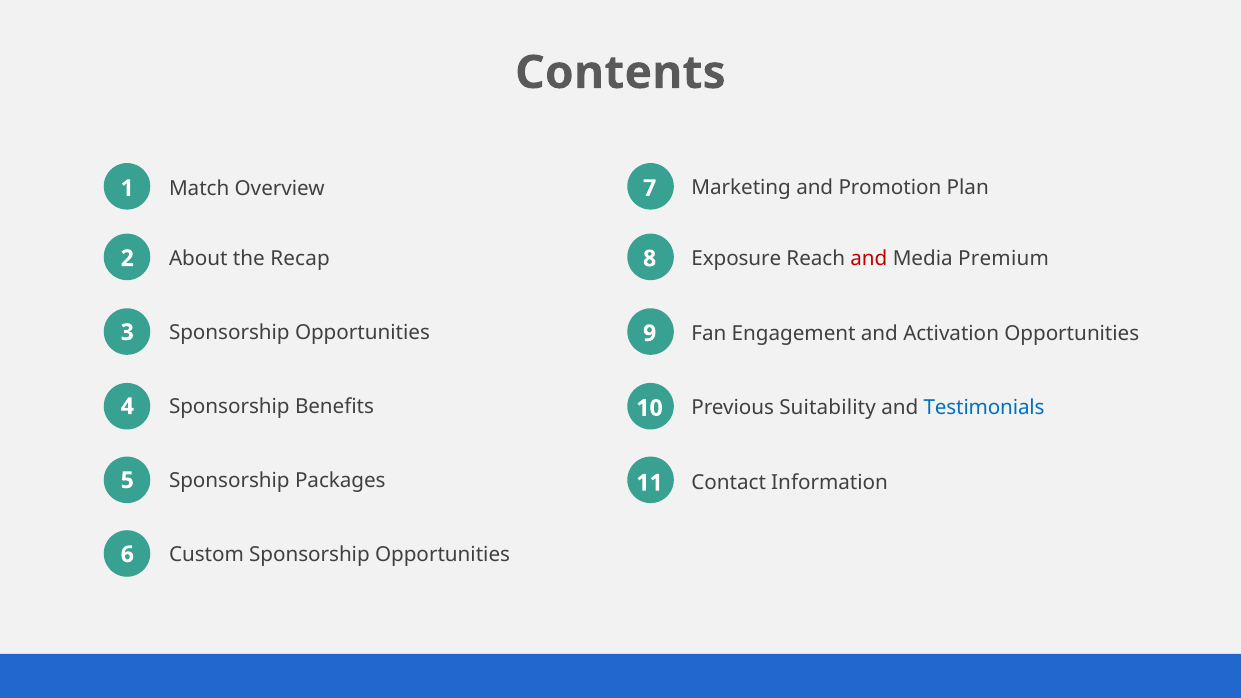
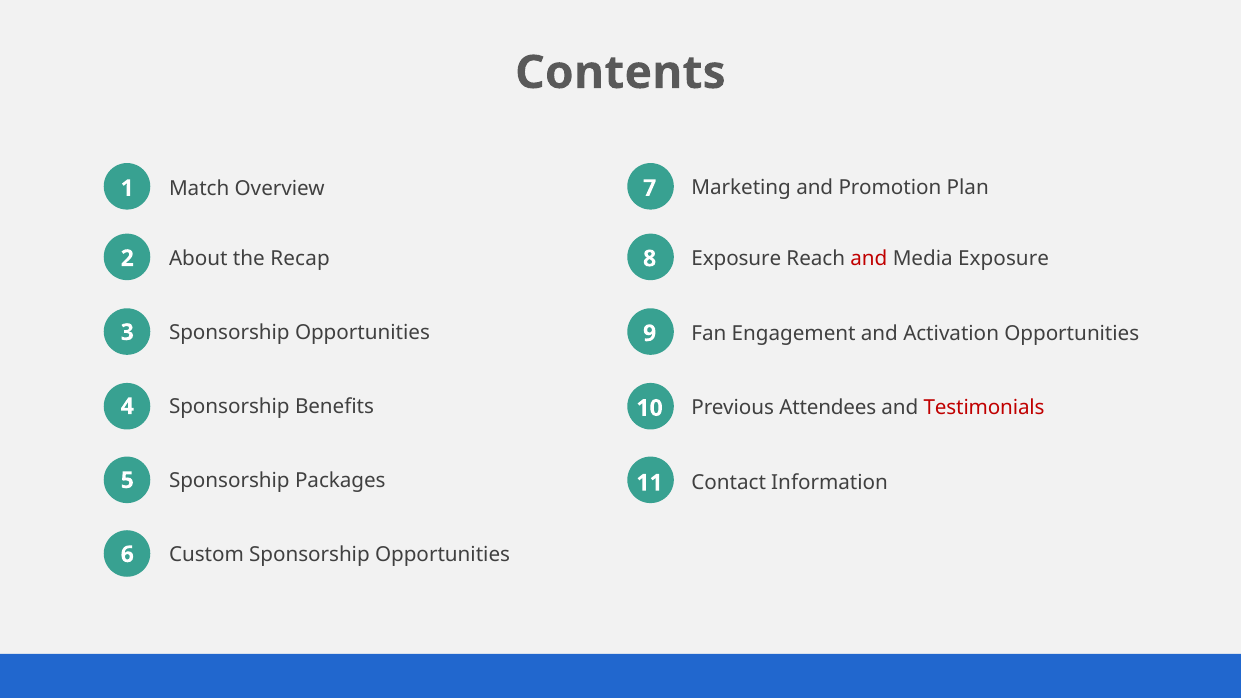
Media Premium: Premium -> Exposure
Suitability: Suitability -> Attendees
Testimonials colour: blue -> red
